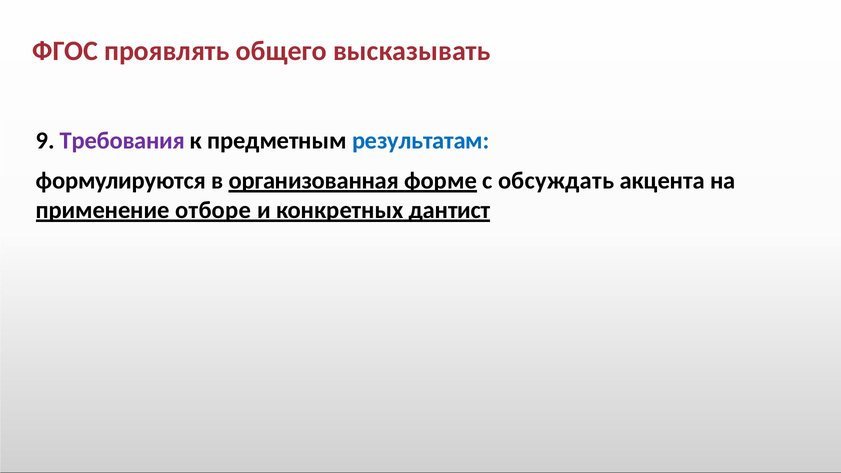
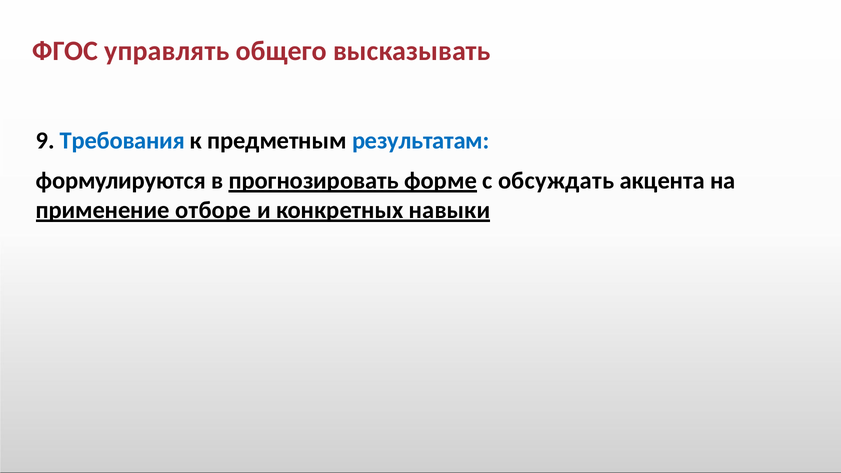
проявлять: проявлять -> управлять
Требования colour: purple -> blue
организованная: организованная -> прогнозировать
дантист: дантист -> навыки
